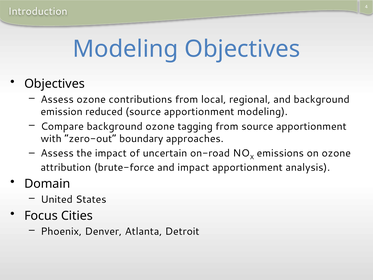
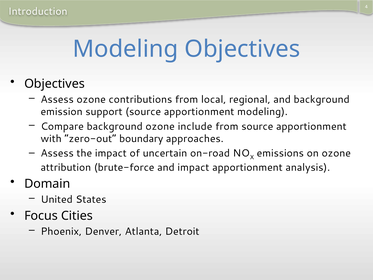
reduced: reduced -> support
tagging: tagging -> include
